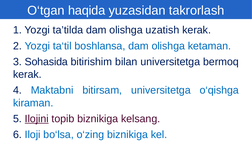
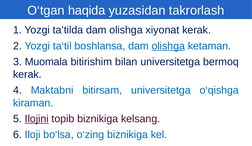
uzatish: uzatish -> xiyonat
olishga at (168, 46) underline: none -> present
Sohasida: Sohasida -> Muomala
